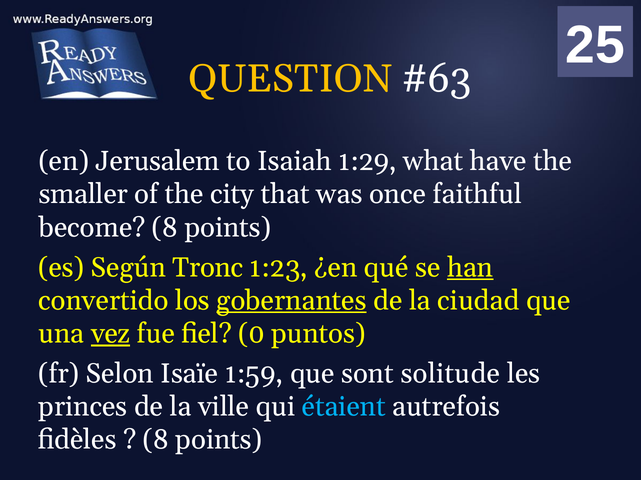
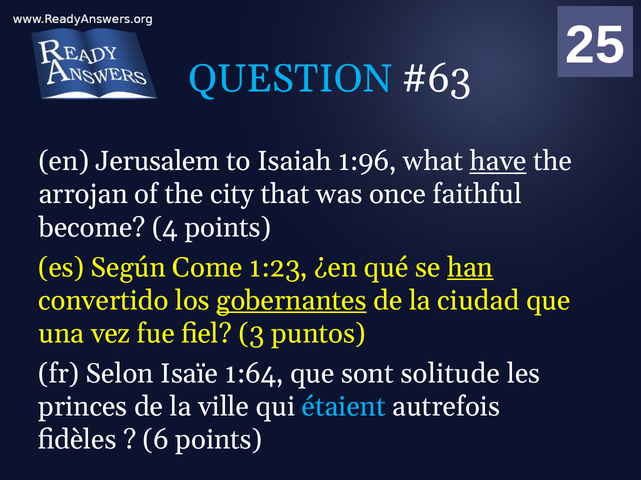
QUESTION colour: yellow -> light blue
1:29: 1:29 -> 1:96
have underline: none -> present
smaller: smaller -> arrojan
become 8: 8 -> 4
Tronc: Tronc -> Come
vez underline: present -> none
0: 0 -> 3
1:59: 1:59 -> 1:64
8 at (156, 440): 8 -> 6
